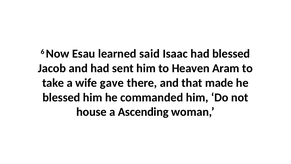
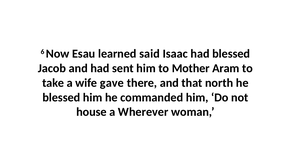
Heaven: Heaven -> Mother
made: made -> north
Ascending: Ascending -> Wherever
